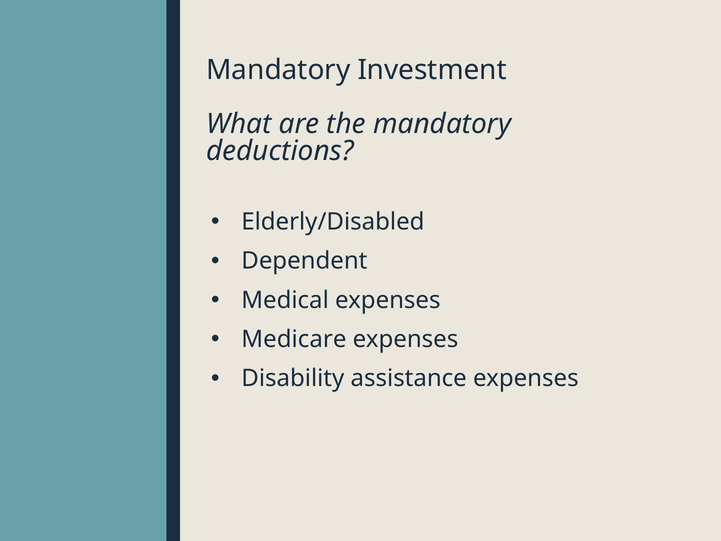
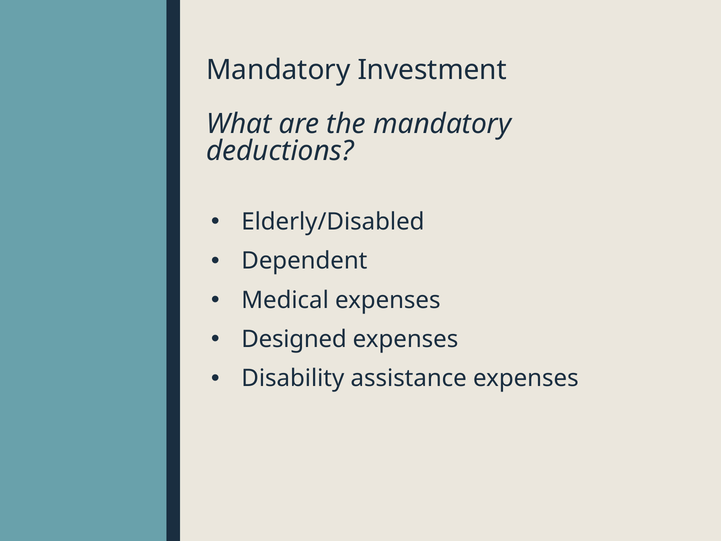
Medicare: Medicare -> Designed
